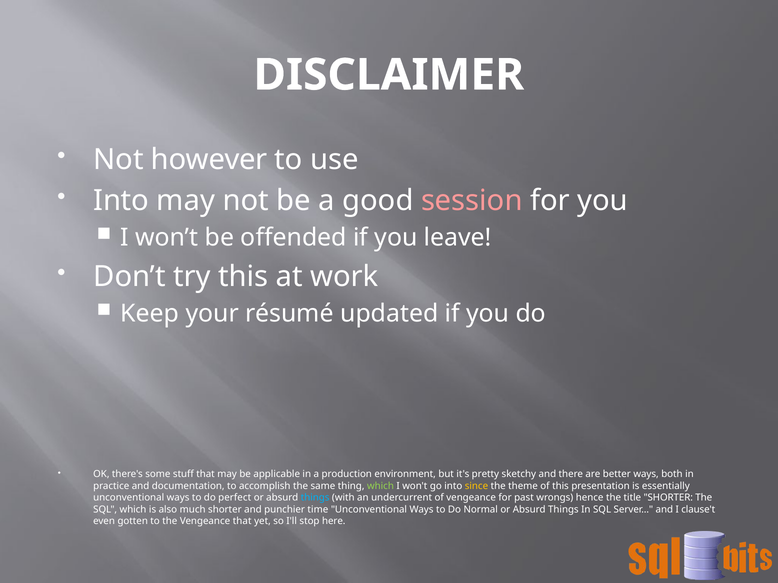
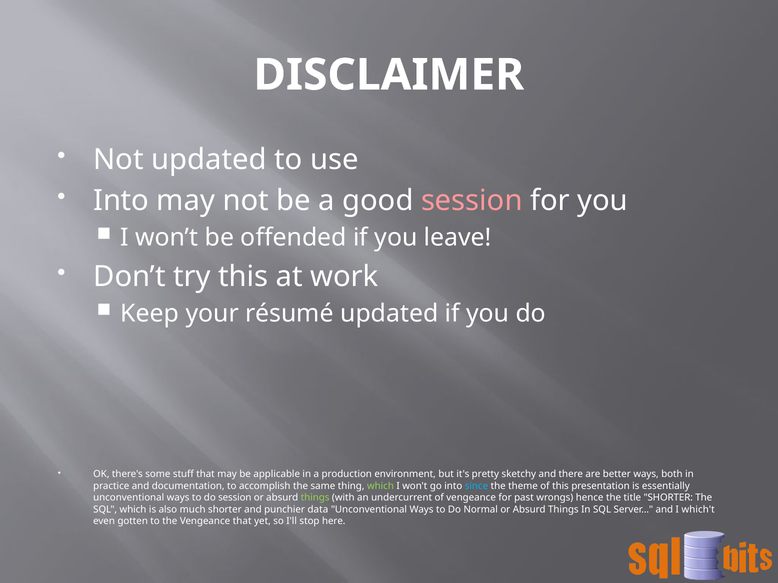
Not however: however -> updated
since colour: yellow -> light blue
do perfect: perfect -> session
things at (315, 498) colour: light blue -> light green
time: time -> data
clause't: clause't -> which't
